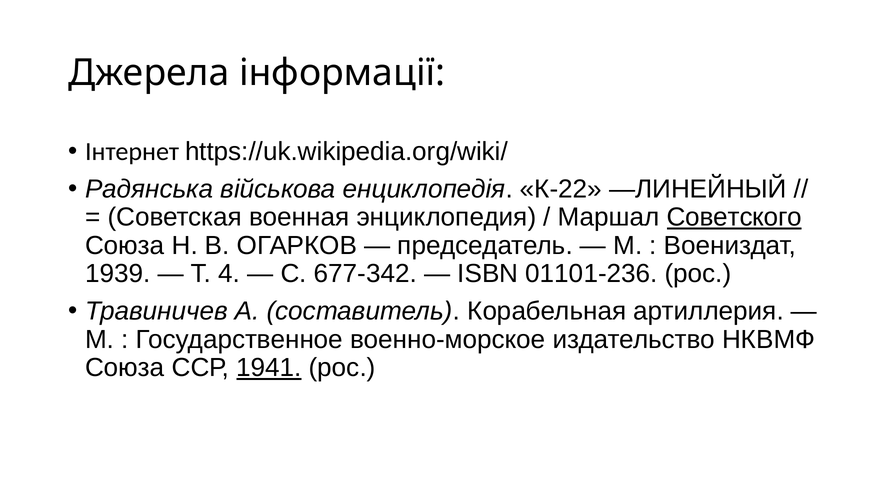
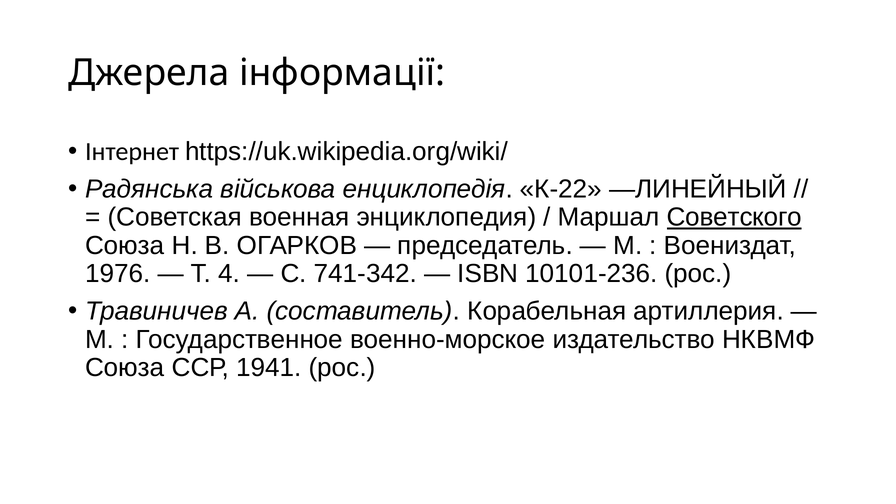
1939: 1939 -> 1976
677-342: 677-342 -> 741-342
01101-236: 01101-236 -> 10101-236
1941 underline: present -> none
